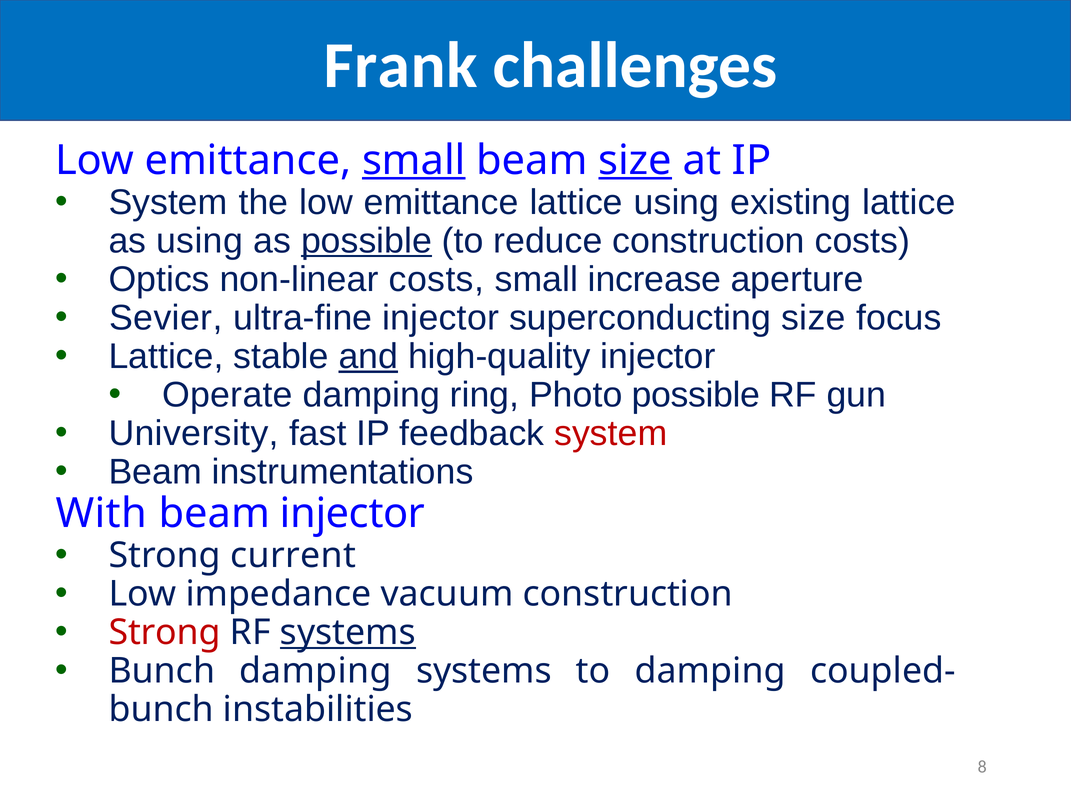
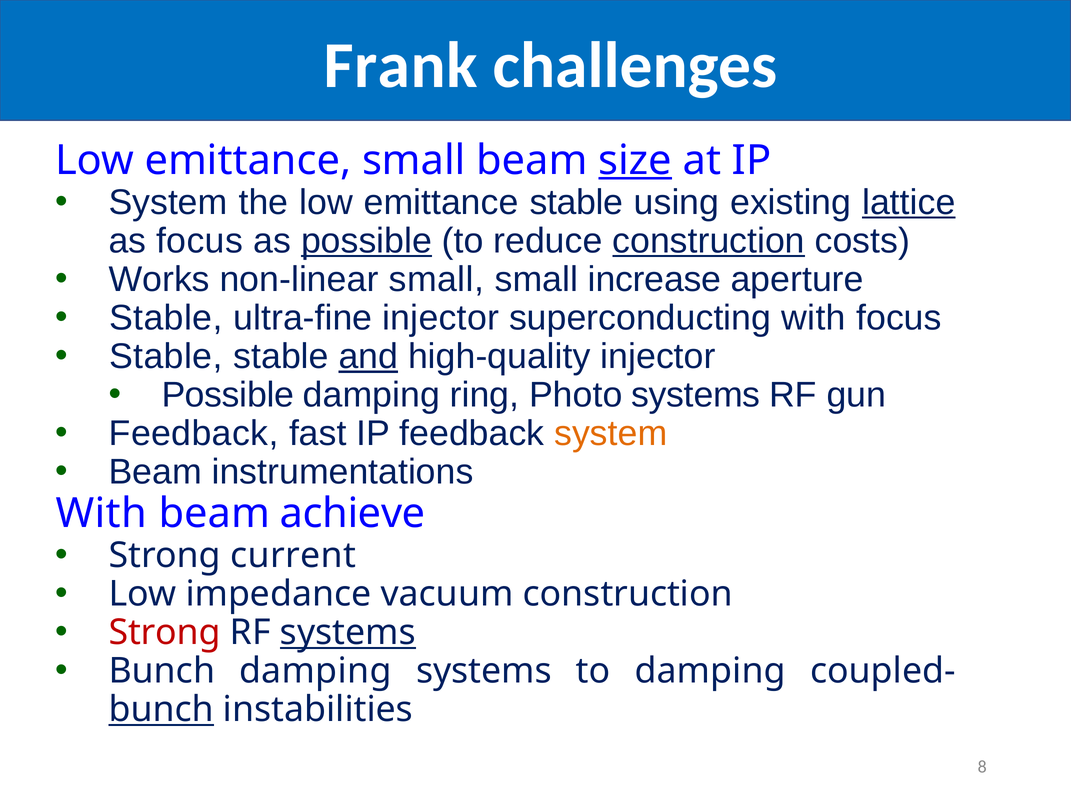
small at (414, 160) underline: present -> none
emittance lattice: lattice -> stable
lattice at (909, 202) underline: none -> present
as using: using -> focus
construction at (709, 241) underline: none -> present
Optics: Optics -> Works
non-linear costs: costs -> small
Sevier at (166, 318): Sevier -> Stable
superconducting size: size -> with
Lattice at (166, 356): Lattice -> Stable
Operate at (227, 395): Operate -> Possible
Photo possible: possible -> systems
University at (194, 434): University -> Feedback
system at (611, 434) colour: red -> orange
beam injector: injector -> achieve
bunch at (161, 710) underline: none -> present
